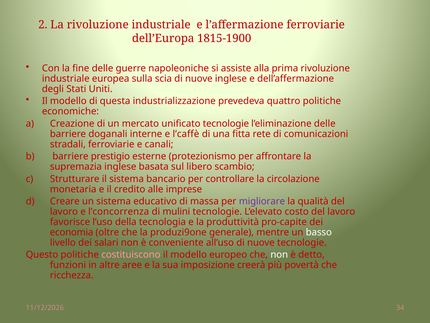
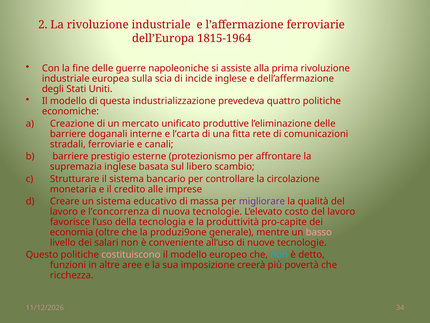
1815-1900: 1815-1900 -> 1815-1964
scia di nuove: nuove -> incide
unificato tecnologie: tecnologie -> produttive
l’caffè: l’caffè -> l’carta
mulini: mulini -> nuova
basso colour: white -> pink
non at (279, 254) colour: white -> light blue
